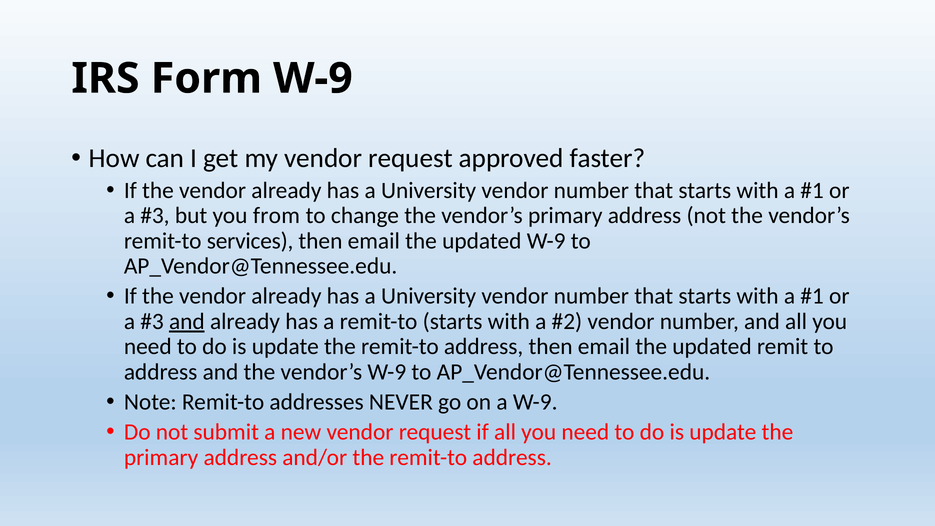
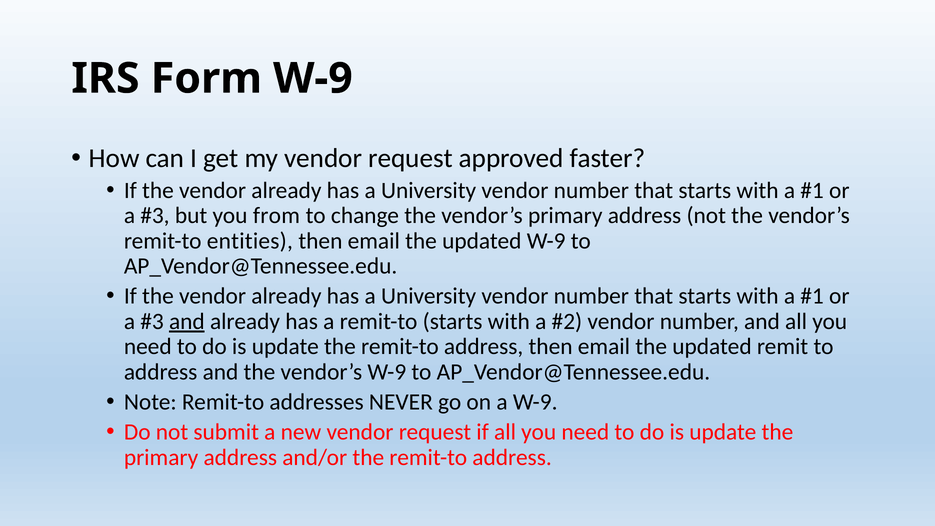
services: services -> entities
